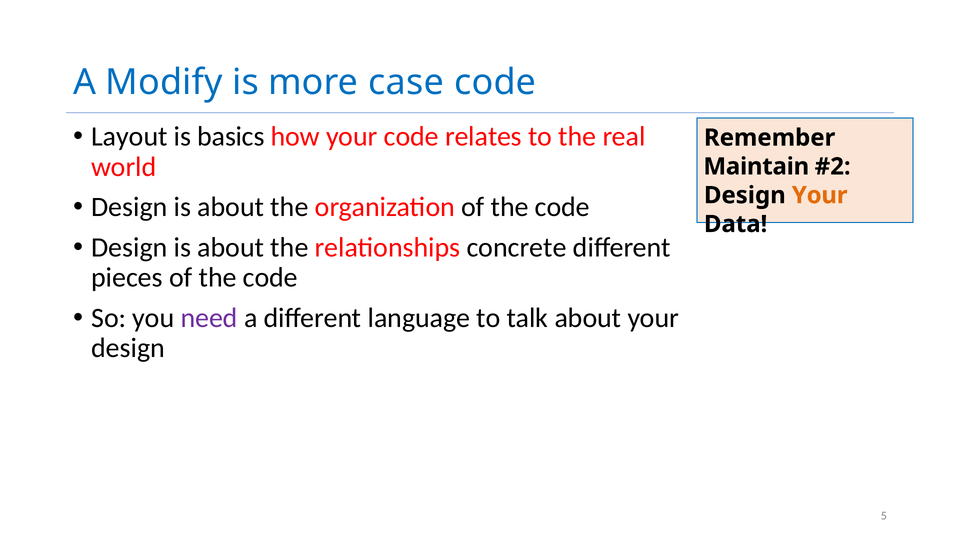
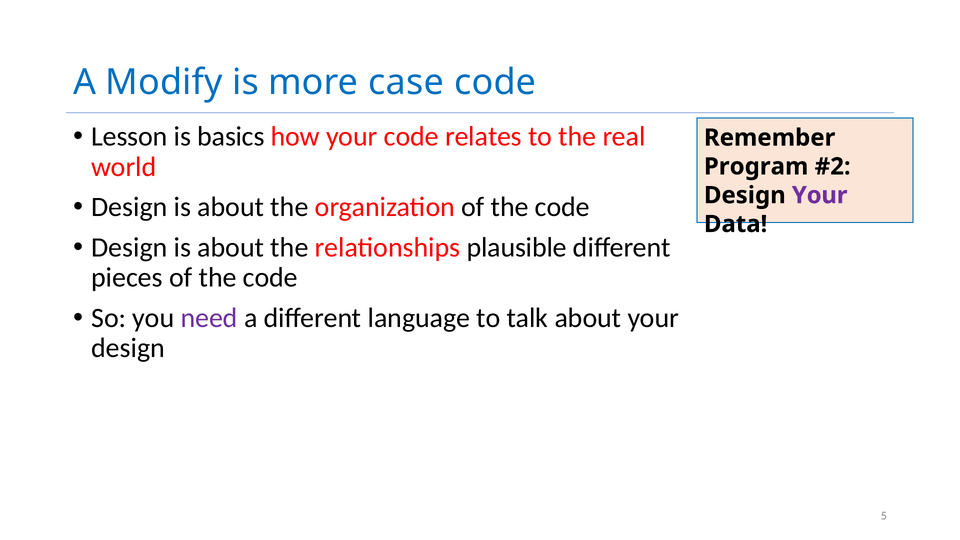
Layout: Layout -> Lesson
Maintain: Maintain -> Program
Your at (820, 195) colour: orange -> purple
concrete: concrete -> plausible
